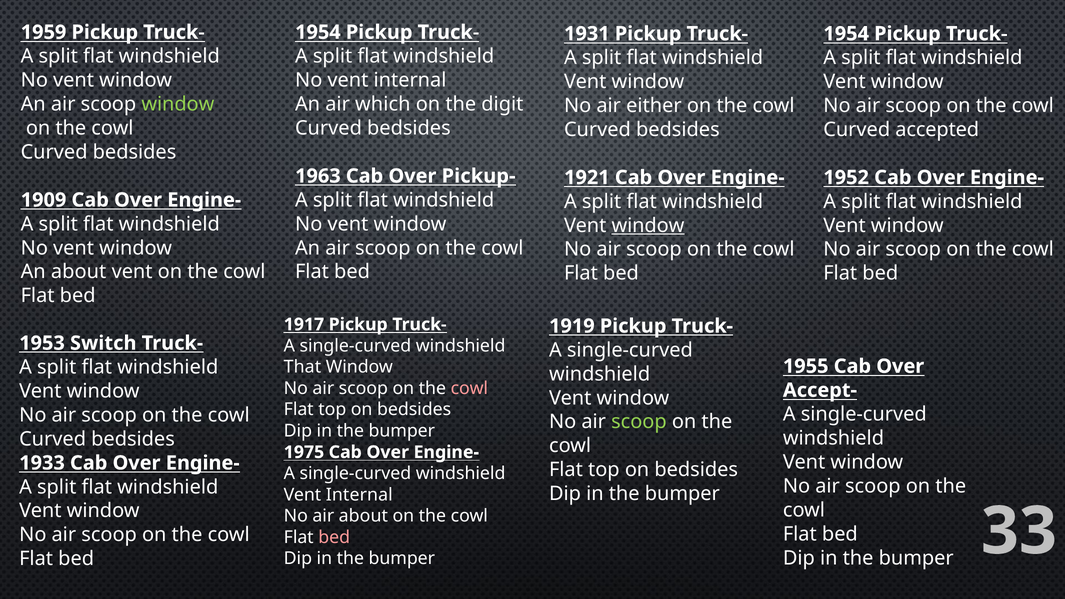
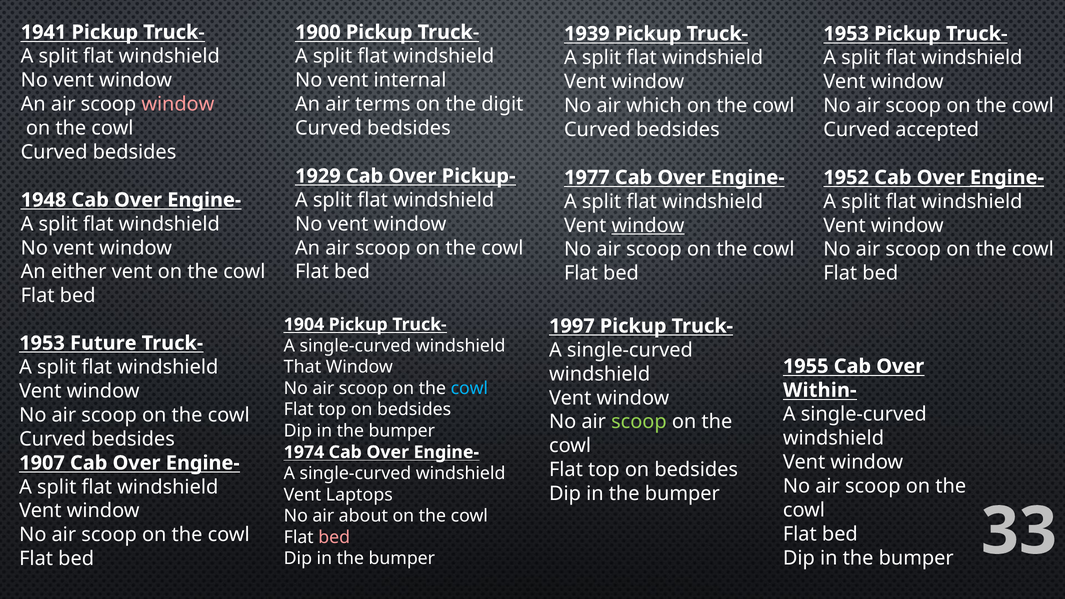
1959: 1959 -> 1941
1954 at (318, 32): 1954 -> 1900
1931: 1931 -> 1939
1954 at (846, 34): 1954 -> 1953
window at (178, 104) colour: light green -> pink
which: which -> terms
either: either -> which
1963: 1963 -> 1929
1921: 1921 -> 1977
Engine- at (1007, 178) underline: none -> present
1909: 1909 -> 1948
An about: about -> either
1917: 1917 -> 1904
1919: 1919 -> 1997
Switch: Switch -> Future
cowl at (469, 388) colour: pink -> light blue
Accept-: Accept- -> Within-
1975: 1975 -> 1974
1933: 1933 -> 1907
Internal at (359, 495): Internal -> Laptops
